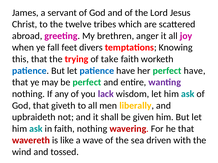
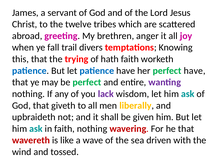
feet: feet -> trail
take: take -> hath
